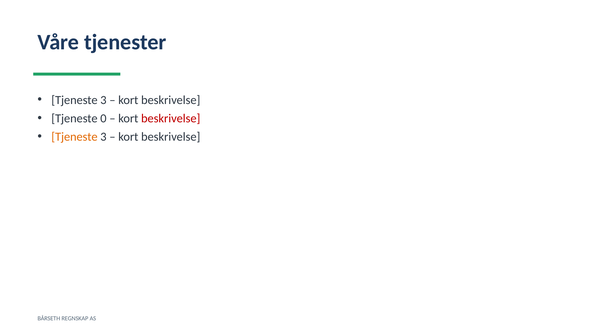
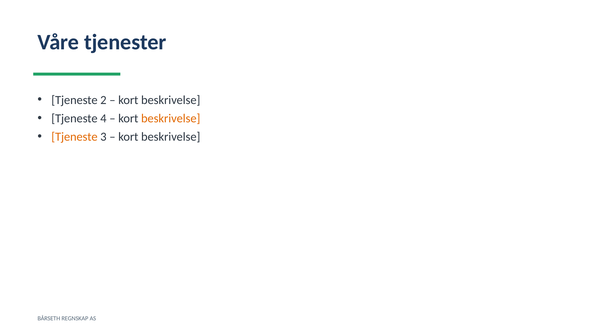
3 at (103, 100): 3 -> 2
0: 0 -> 4
beskrivelse at (171, 118) colour: red -> orange
